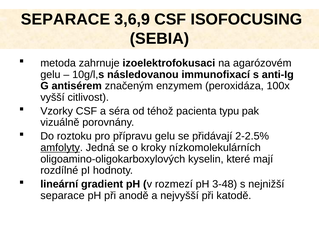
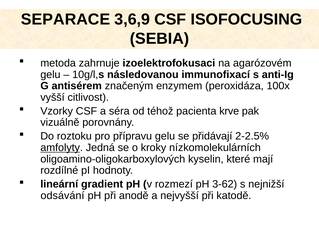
typu: typu -> krve
3-48: 3-48 -> 3-62
separace at (63, 196): separace -> odsávání
